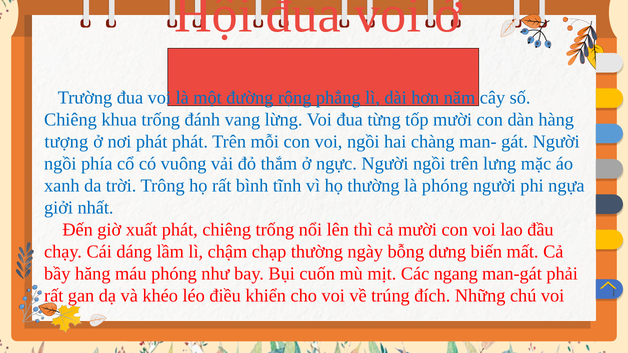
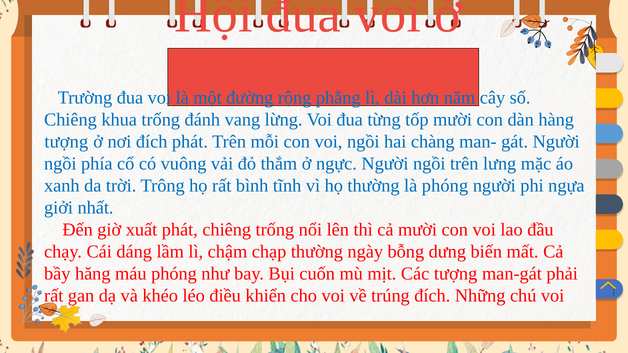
nơi phát: phát -> đích
Các ngang: ngang -> tượng
